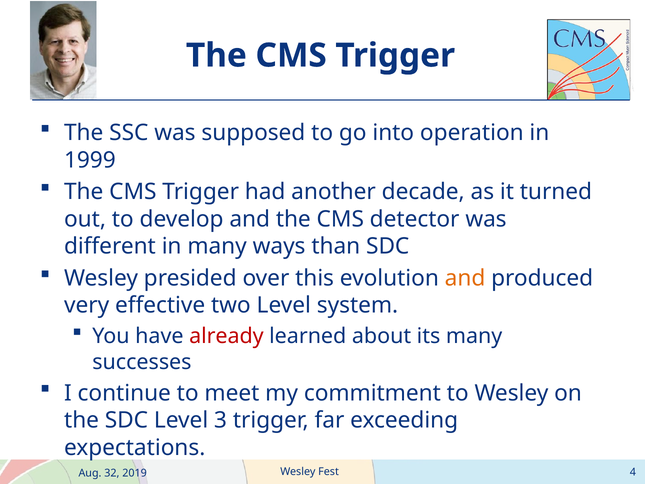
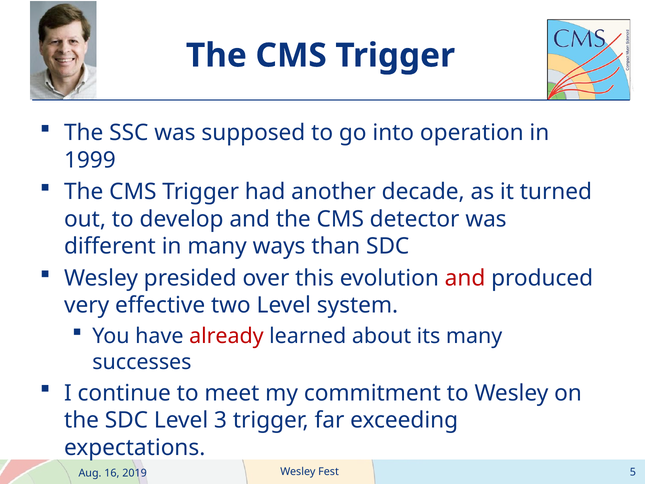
and at (465, 278) colour: orange -> red
4: 4 -> 5
32: 32 -> 16
